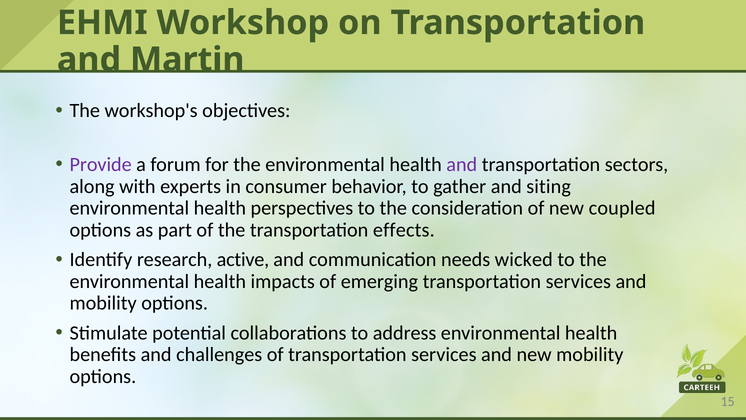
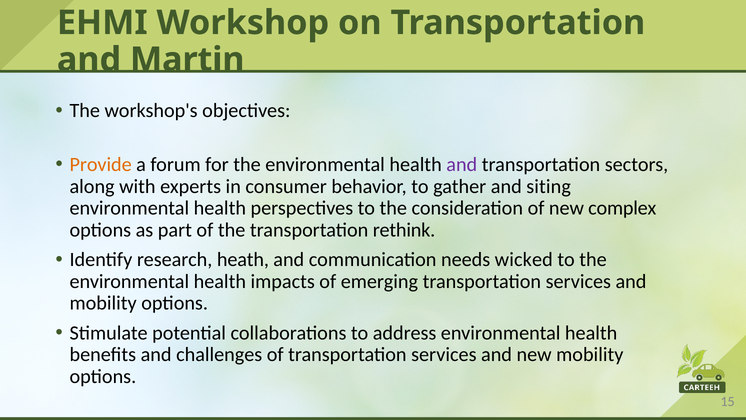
Provide colour: purple -> orange
coupled: coupled -> complex
effects: effects -> rethink
active: active -> heath
